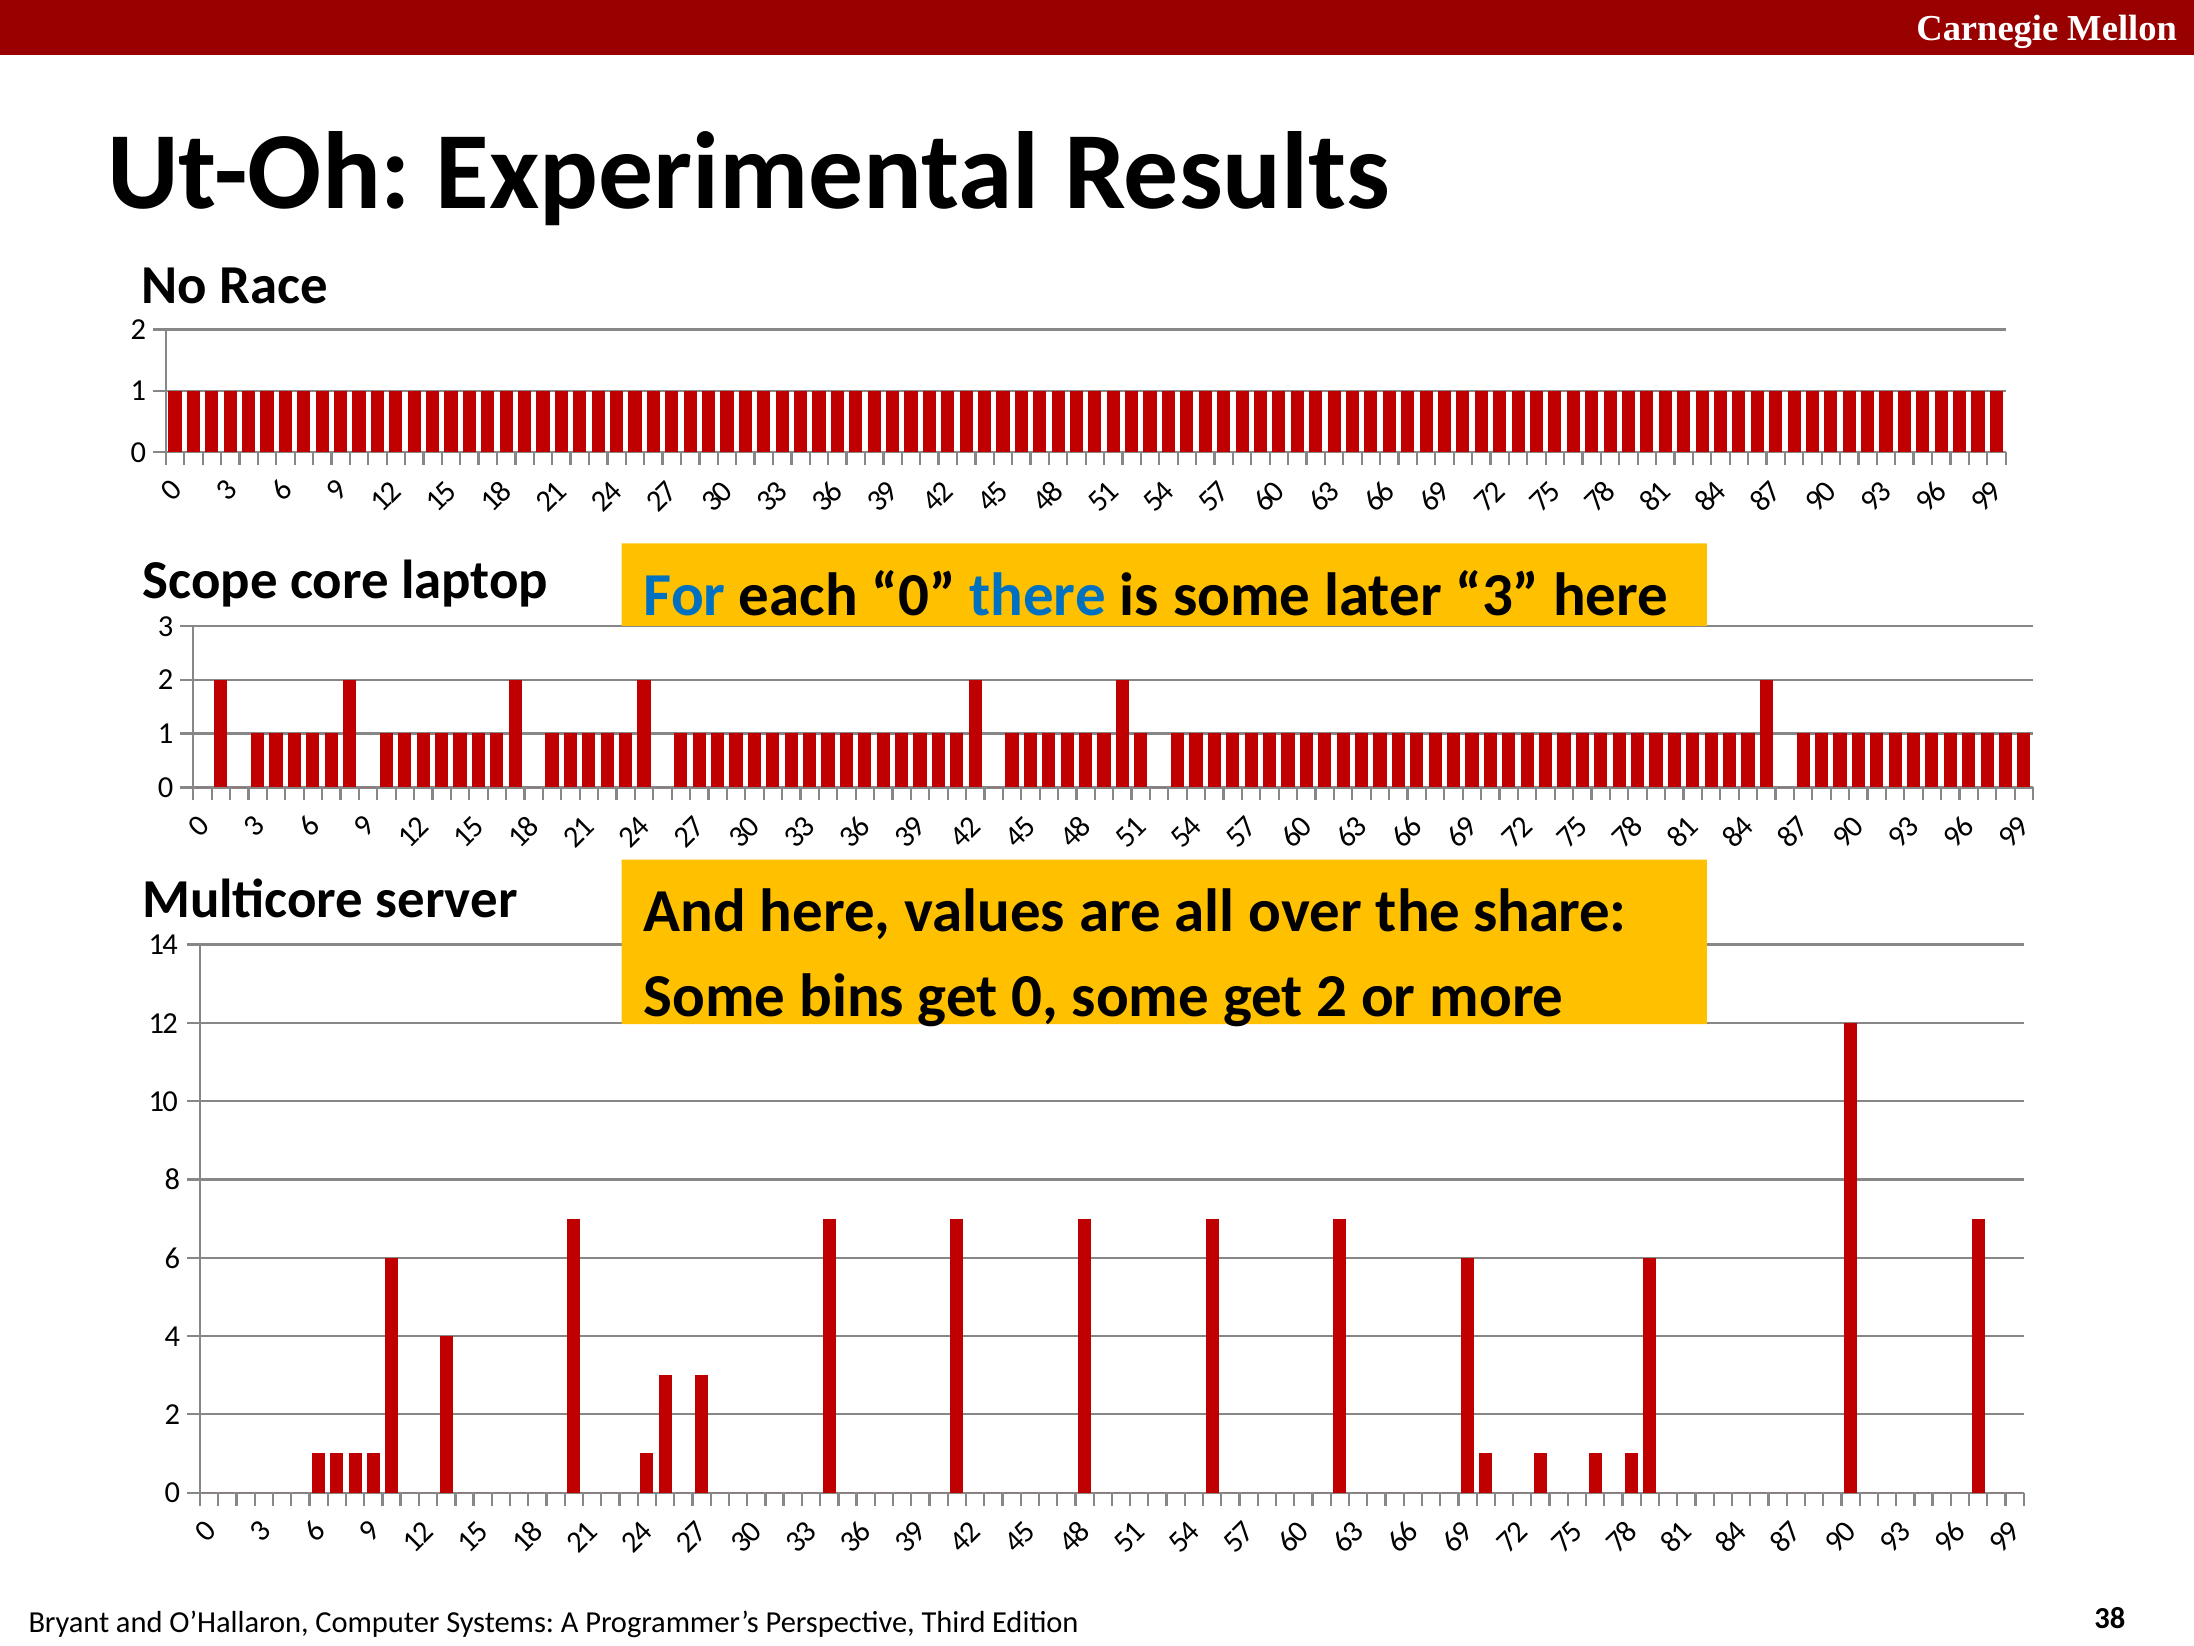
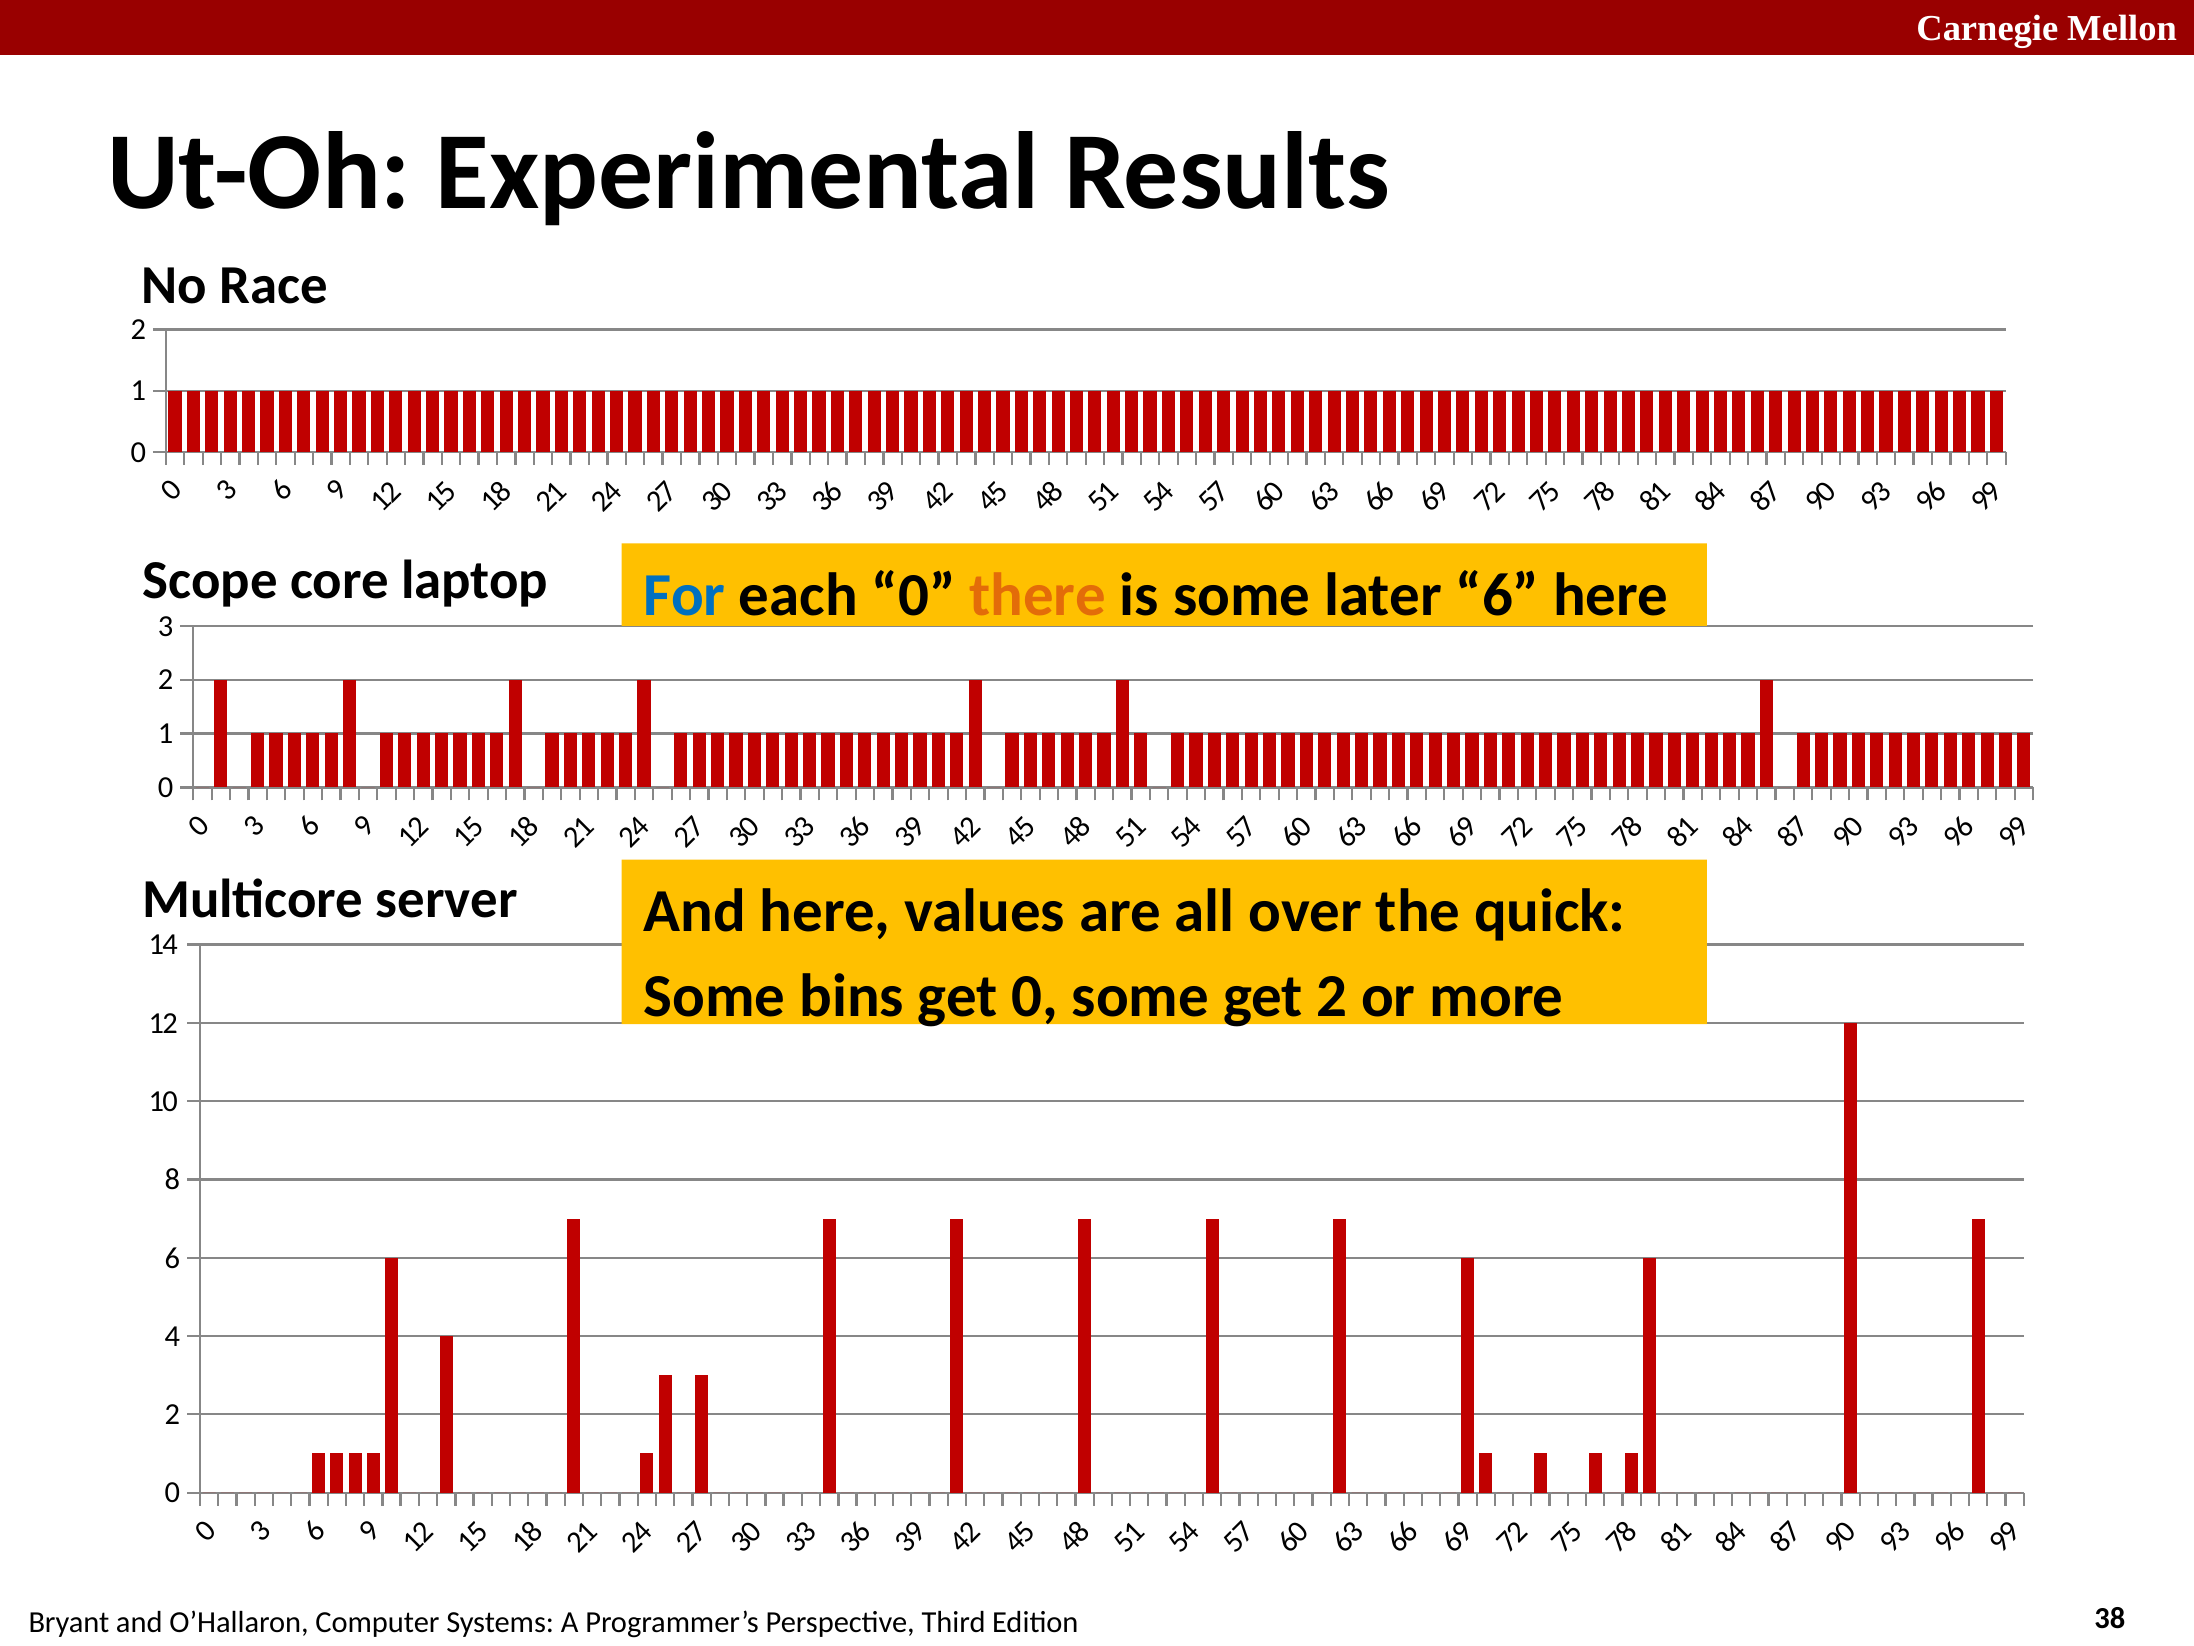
there colour: blue -> orange
later 3: 3 -> 6
share: share -> quick
